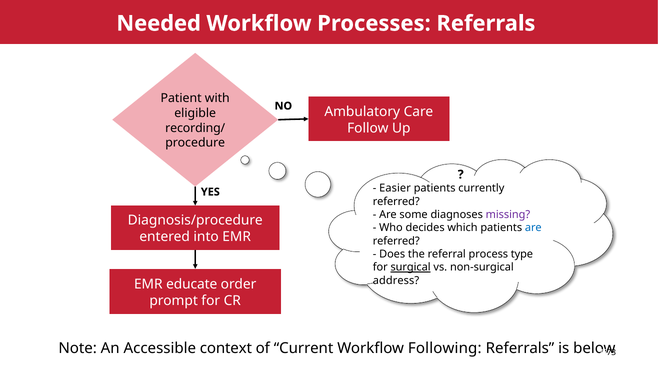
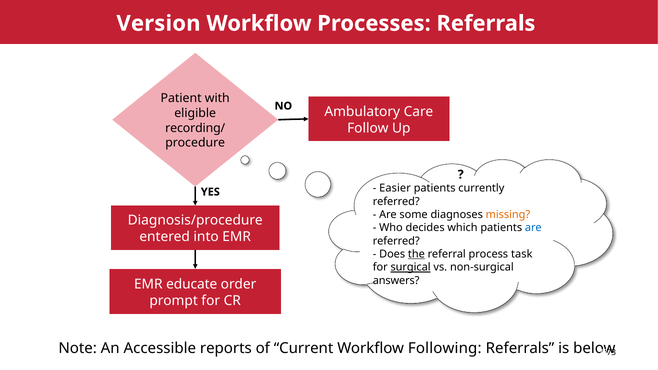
Needed: Needed -> Version
missing colour: purple -> orange
the underline: none -> present
type: type -> task
address: address -> answers
context: context -> reports
